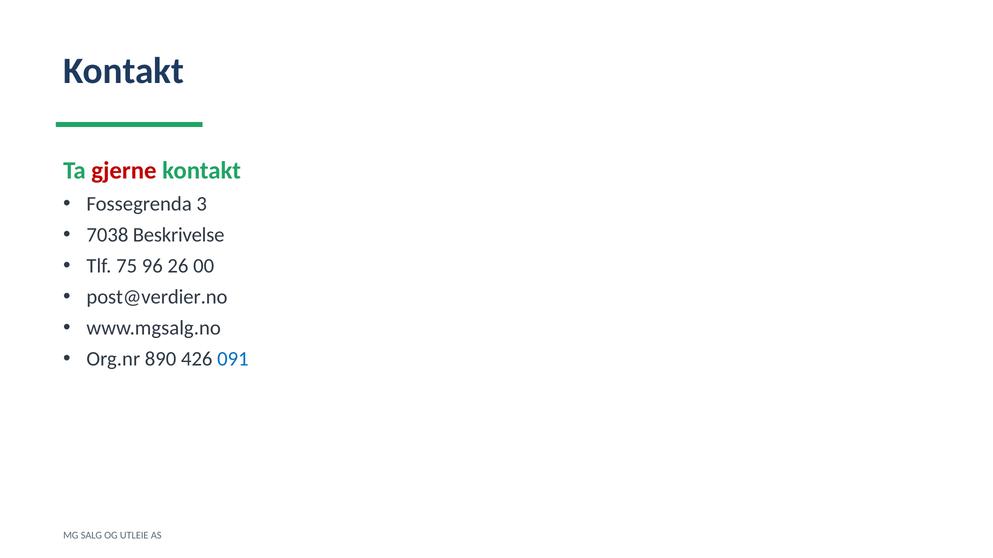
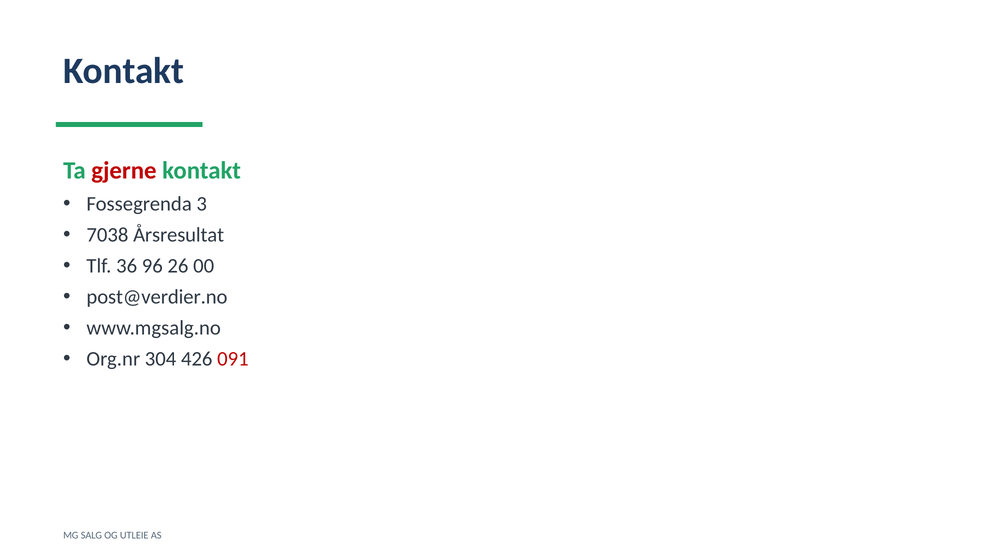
Beskrivelse: Beskrivelse -> Årsresultat
75: 75 -> 36
890: 890 -> 304
091 colour: blue -> red
